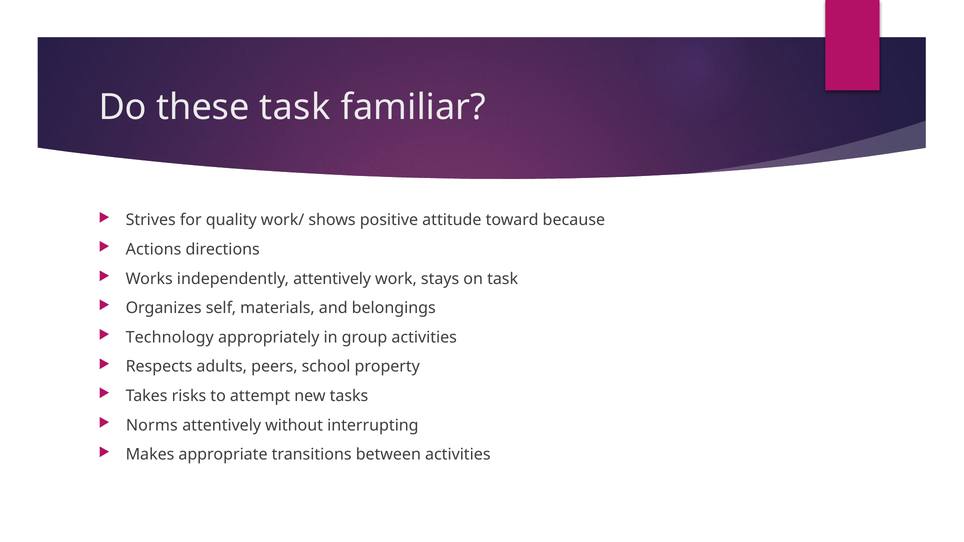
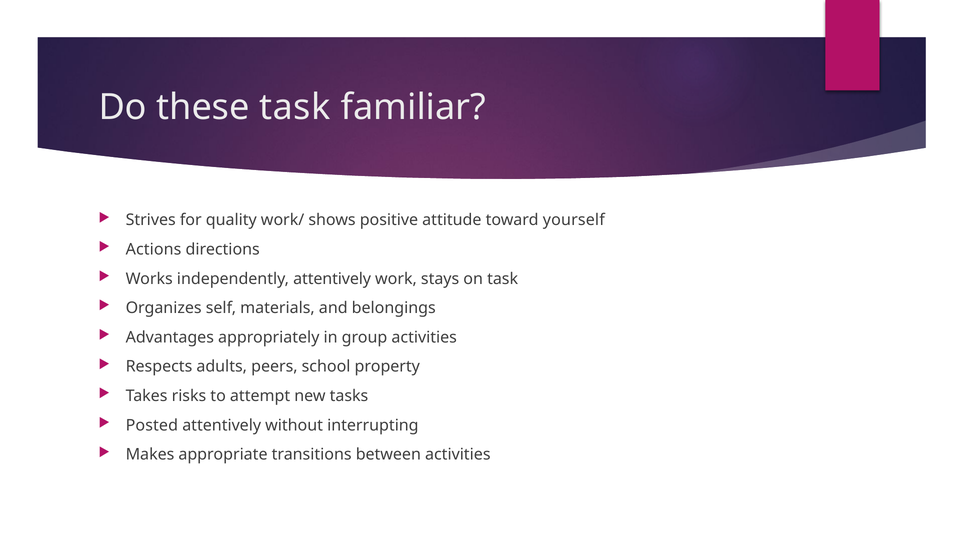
because: because -> yourself
Technology: Technology -> Advantages
Norms: Norms -> Posted
